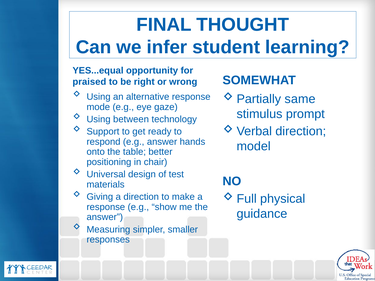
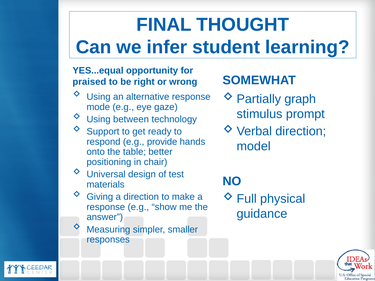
same: same -> graph
e.g answer: answer -> provide
